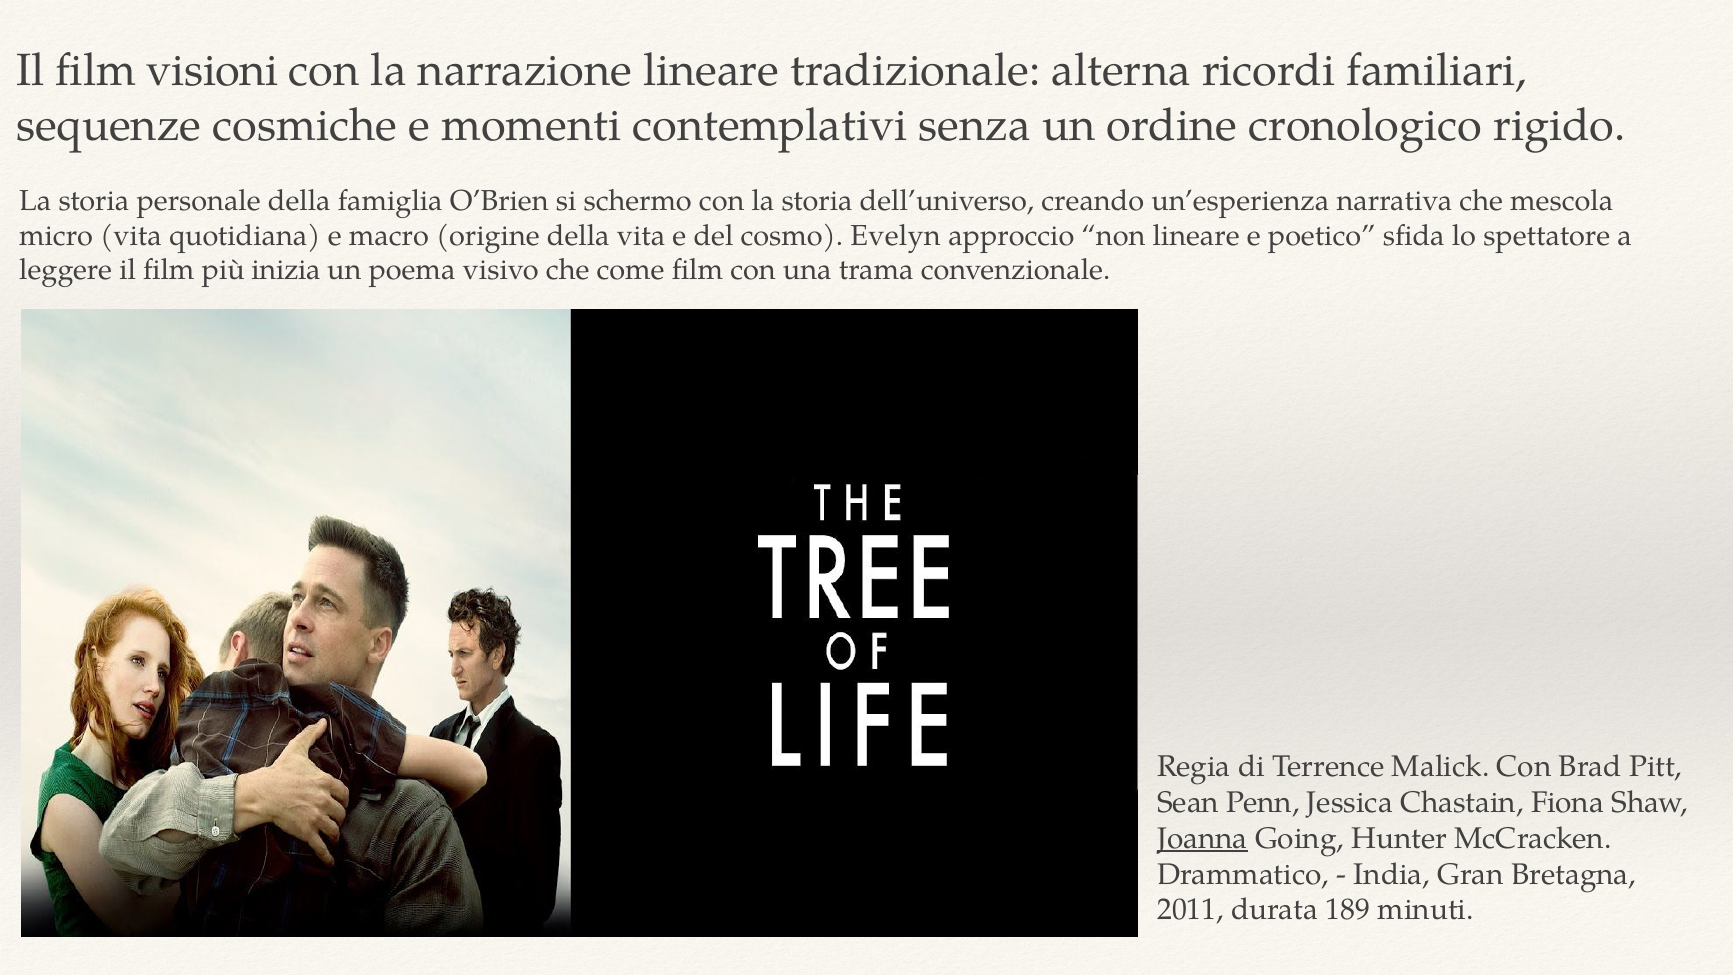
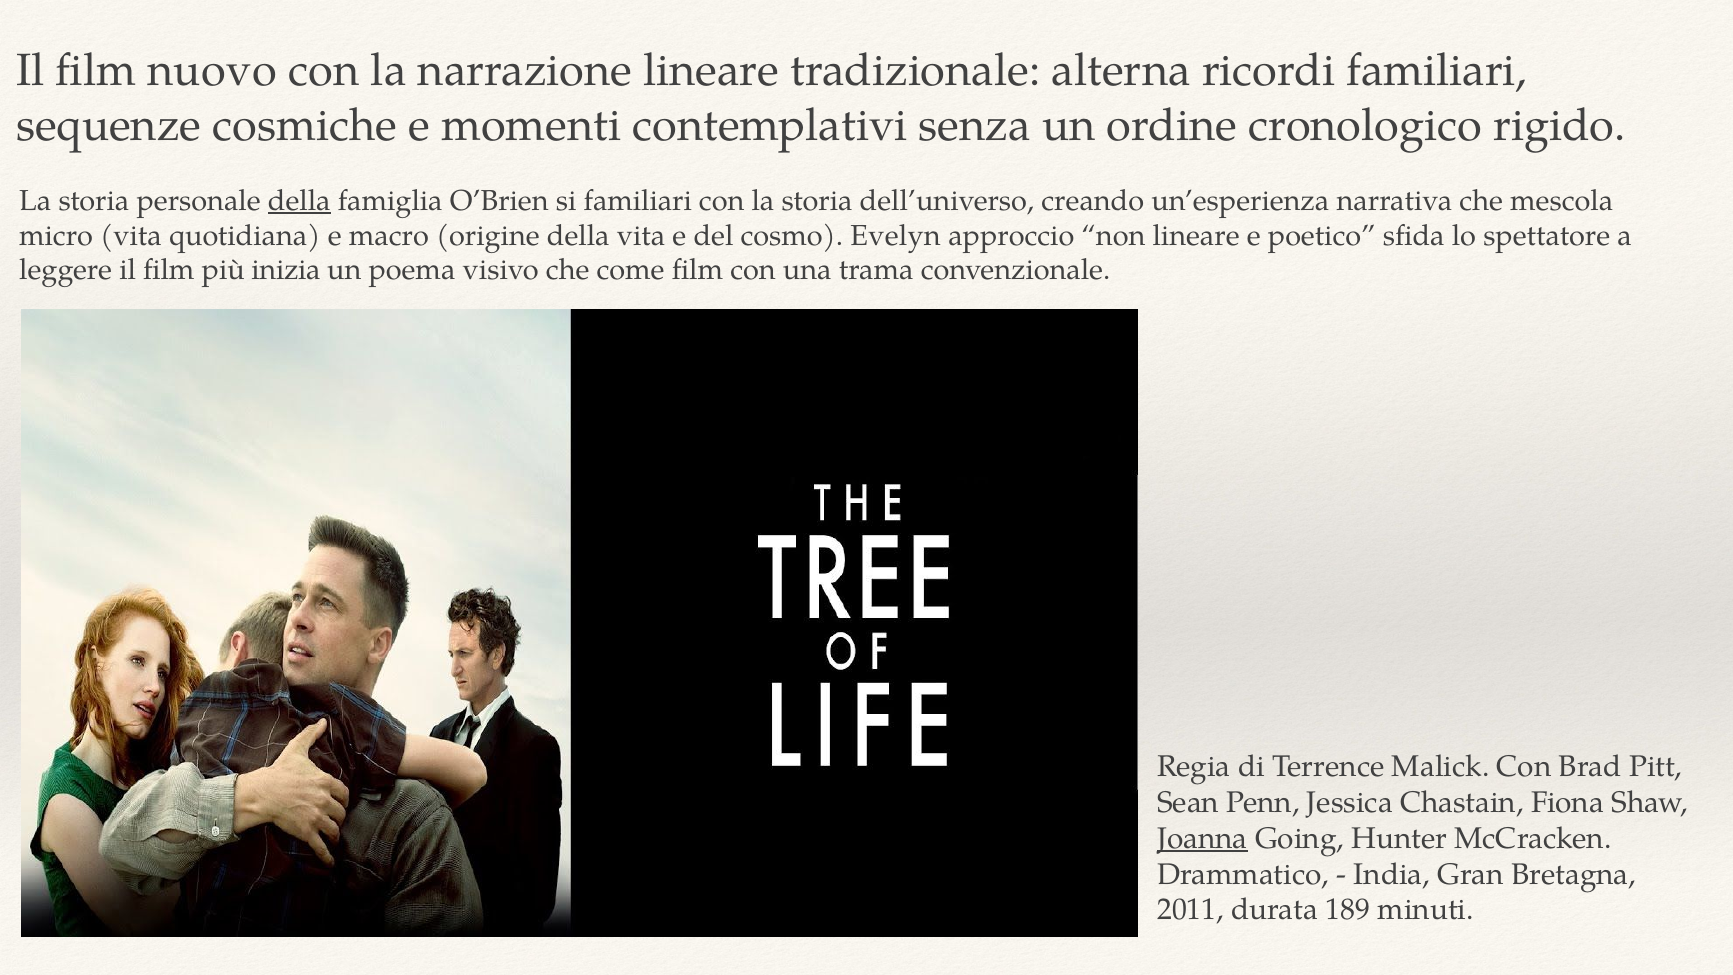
visioni: visioni -> nuovo
della at (299, 201) underline: none -> present
si schermo: schermo -> familiari
